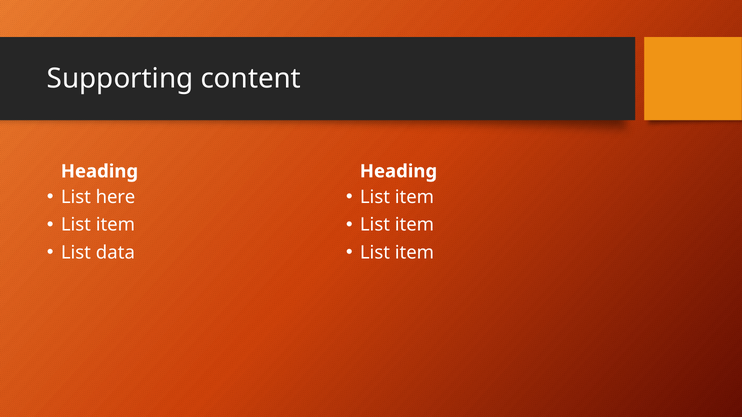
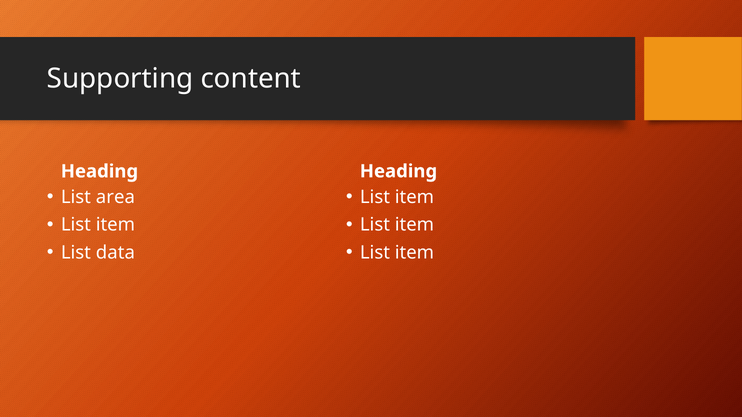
here: here -> area
